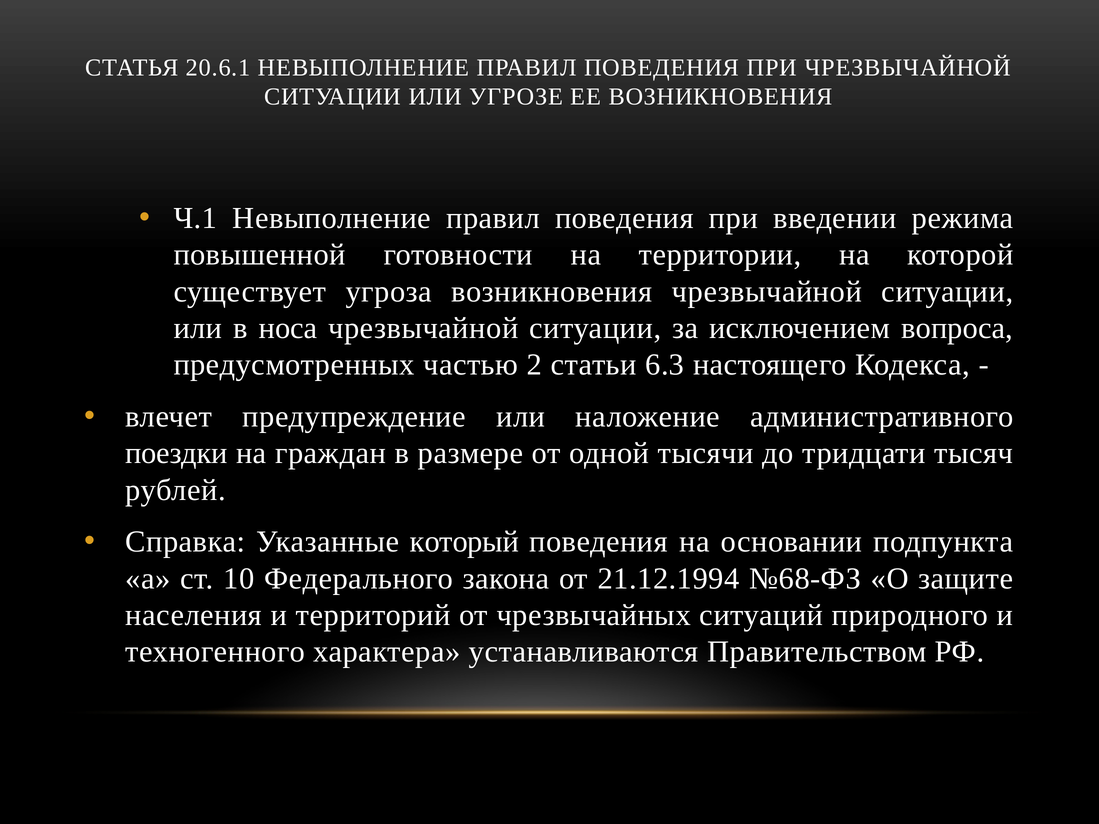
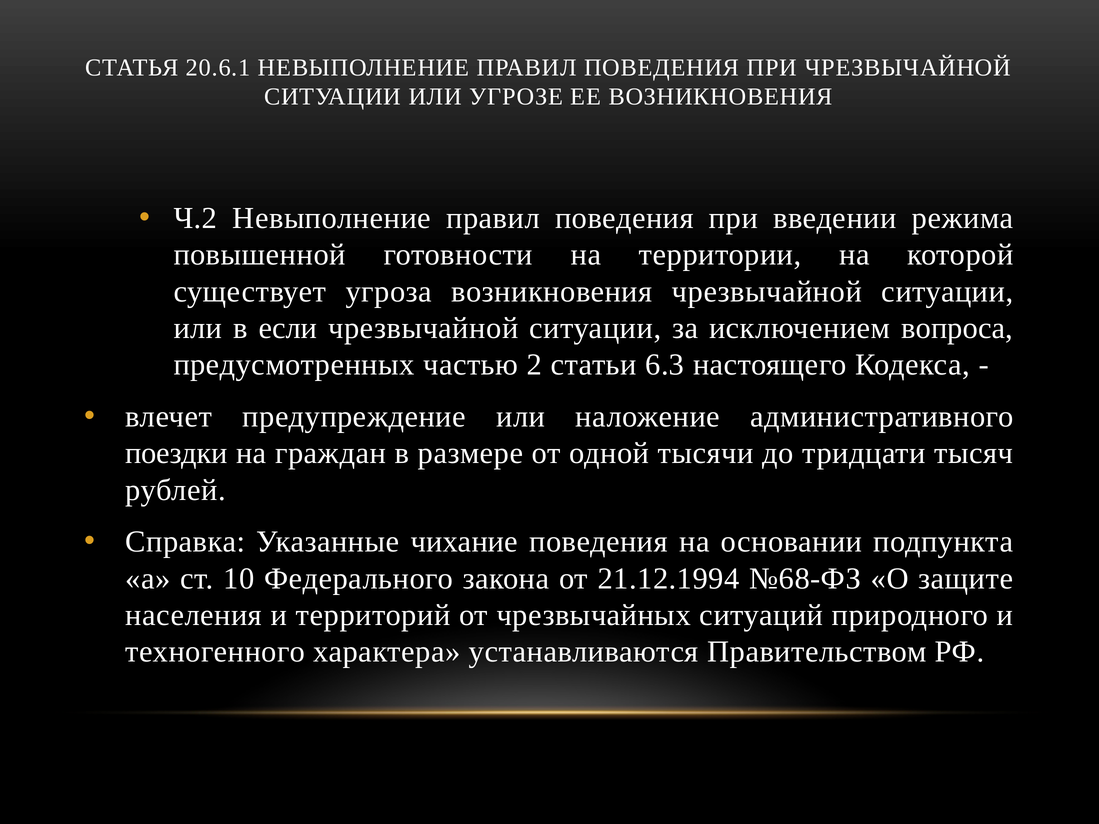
Ч.1: Ч.1 -> Ч.2
носа: носа -> если
который: который -> чихание
